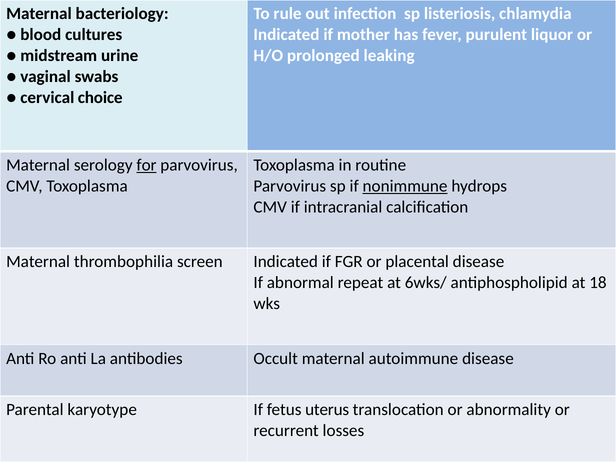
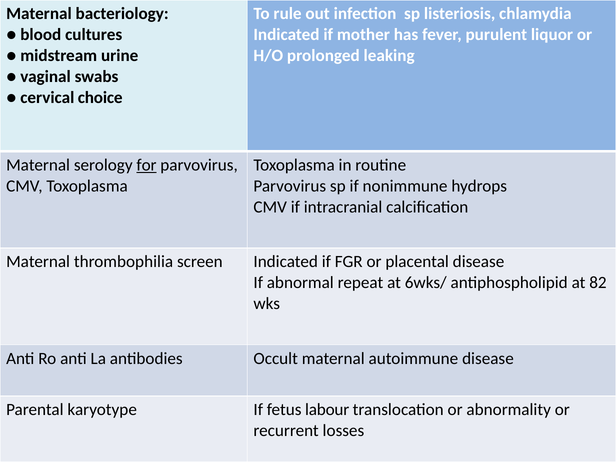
nonimmune underline: present -> none
18: 18 -> 82
uterus: uterus -> labour
